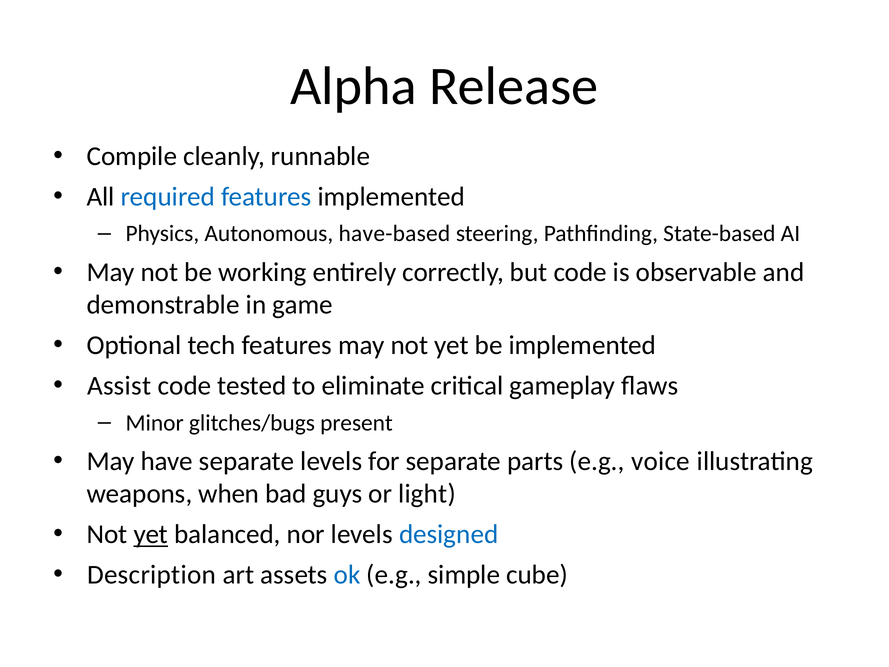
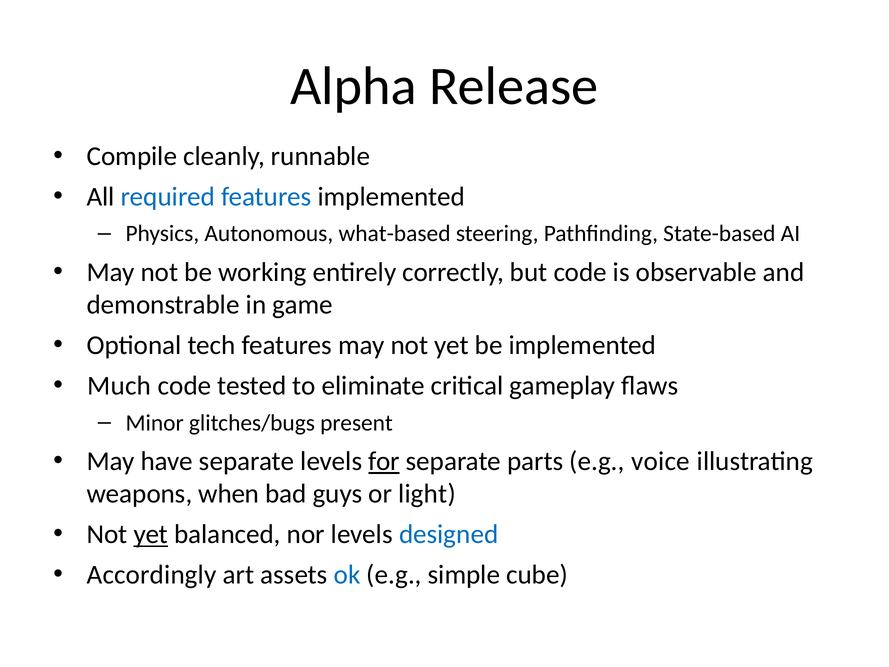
have-based: have-based -> what-based
Assist: Assist -> Much
for underline: none -> present
Description: Description -> Accordingly
